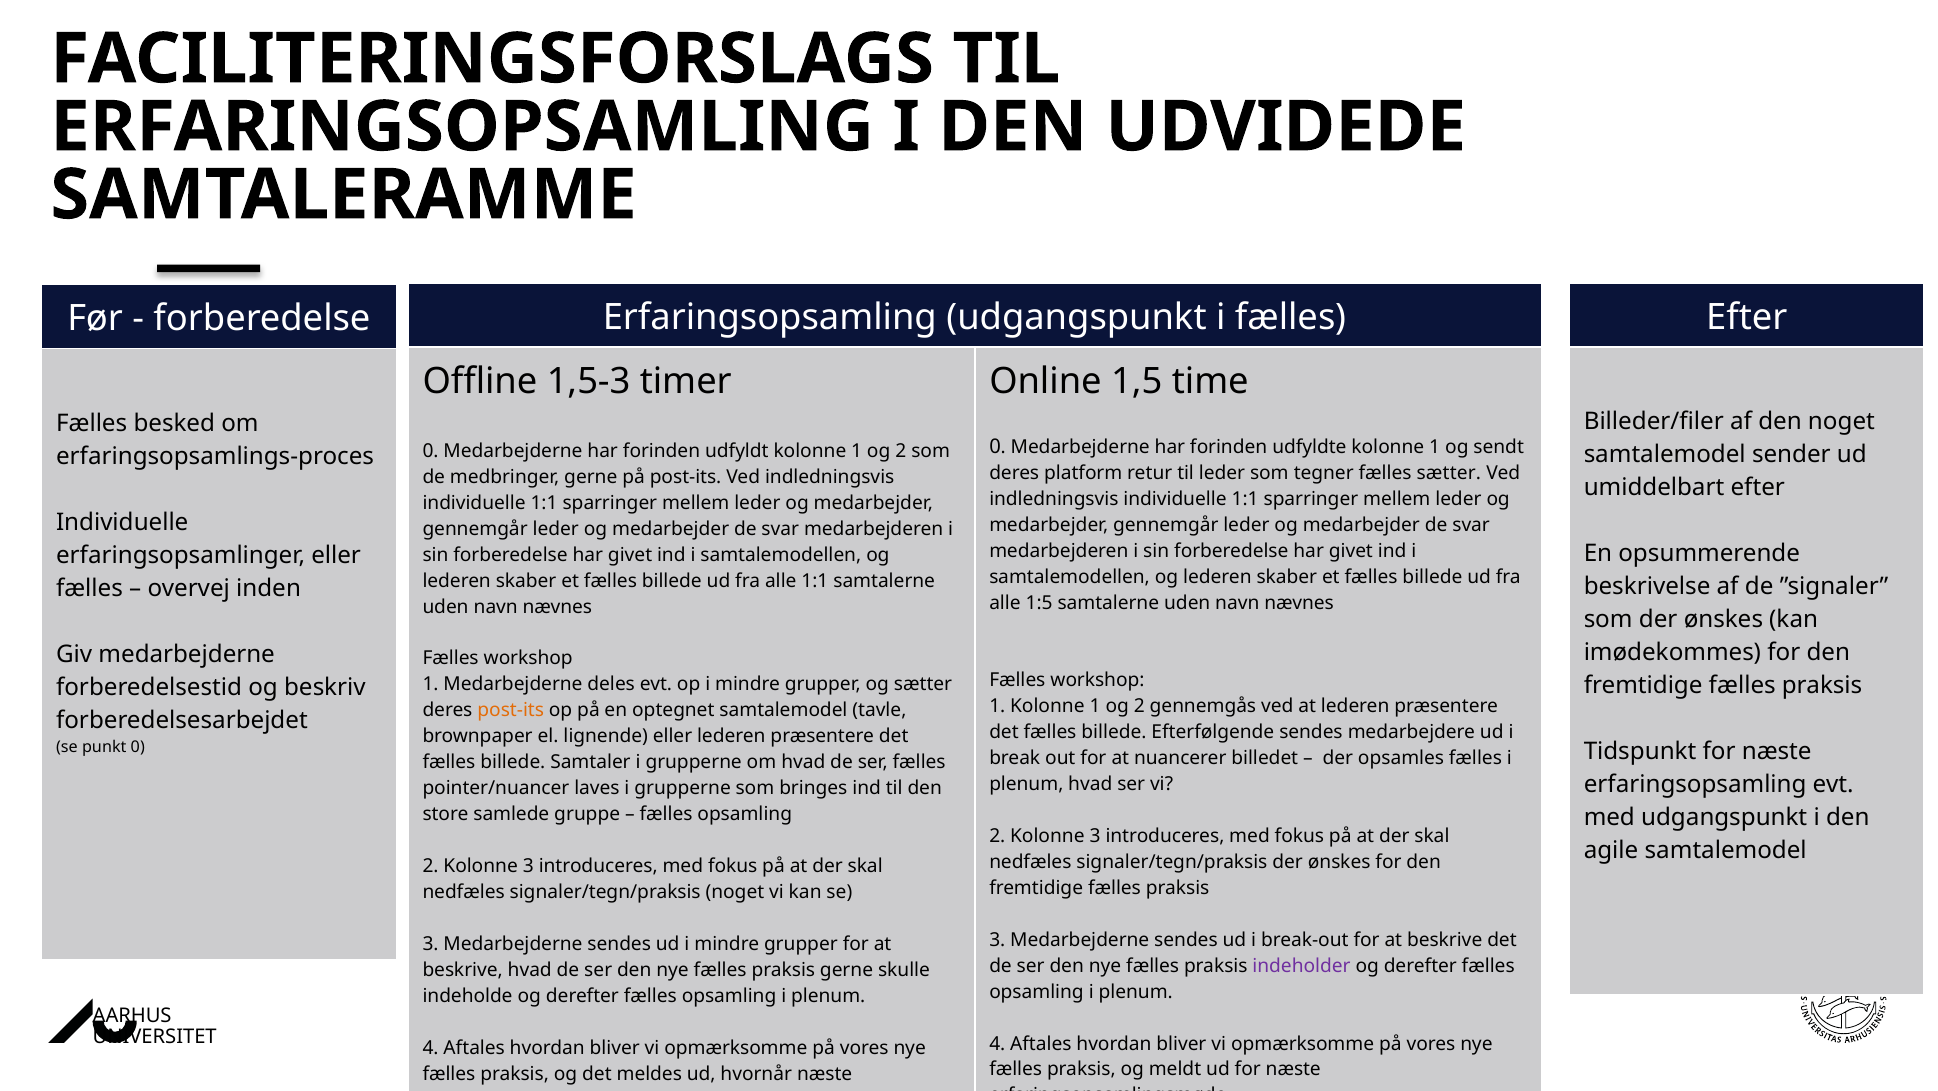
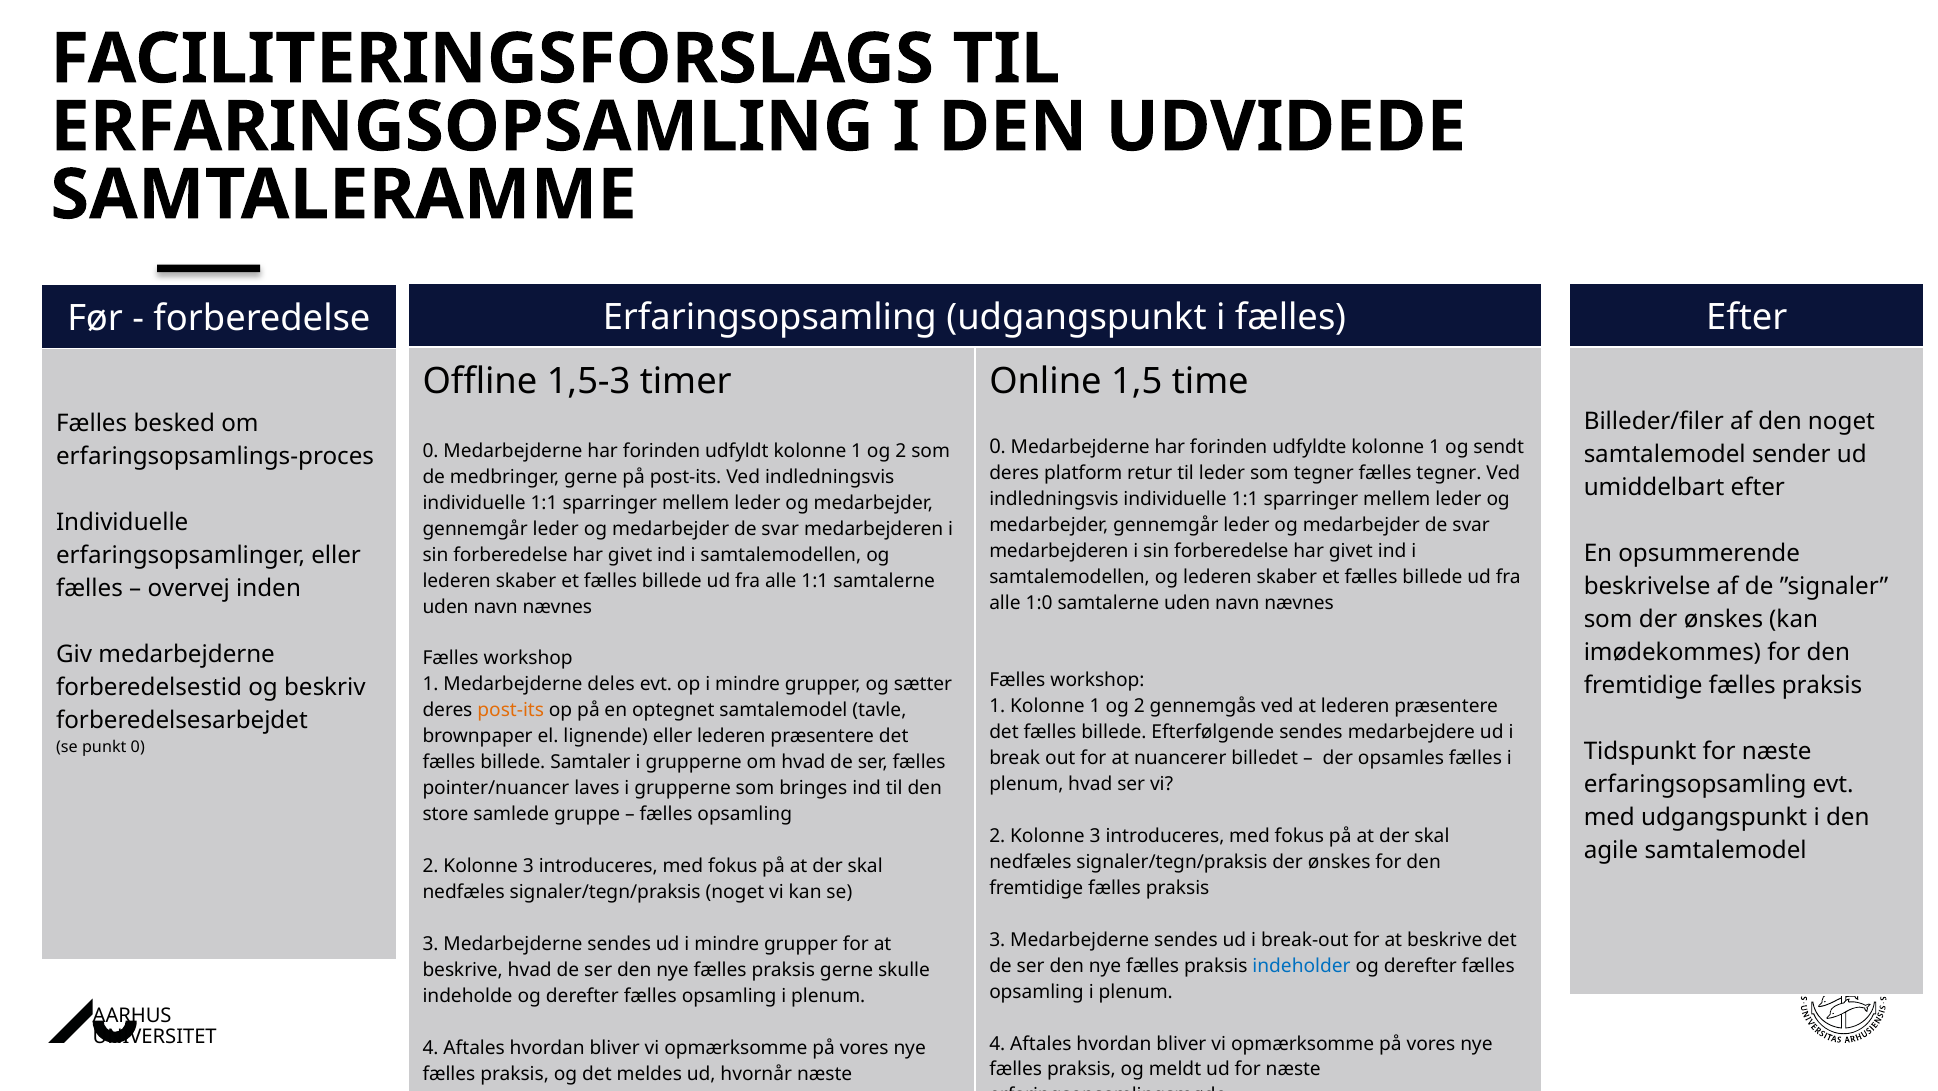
fælles sætter: sætter -> tegner
1:5: 1:5 -> 1:0
indeholder colour: purple -> blue
